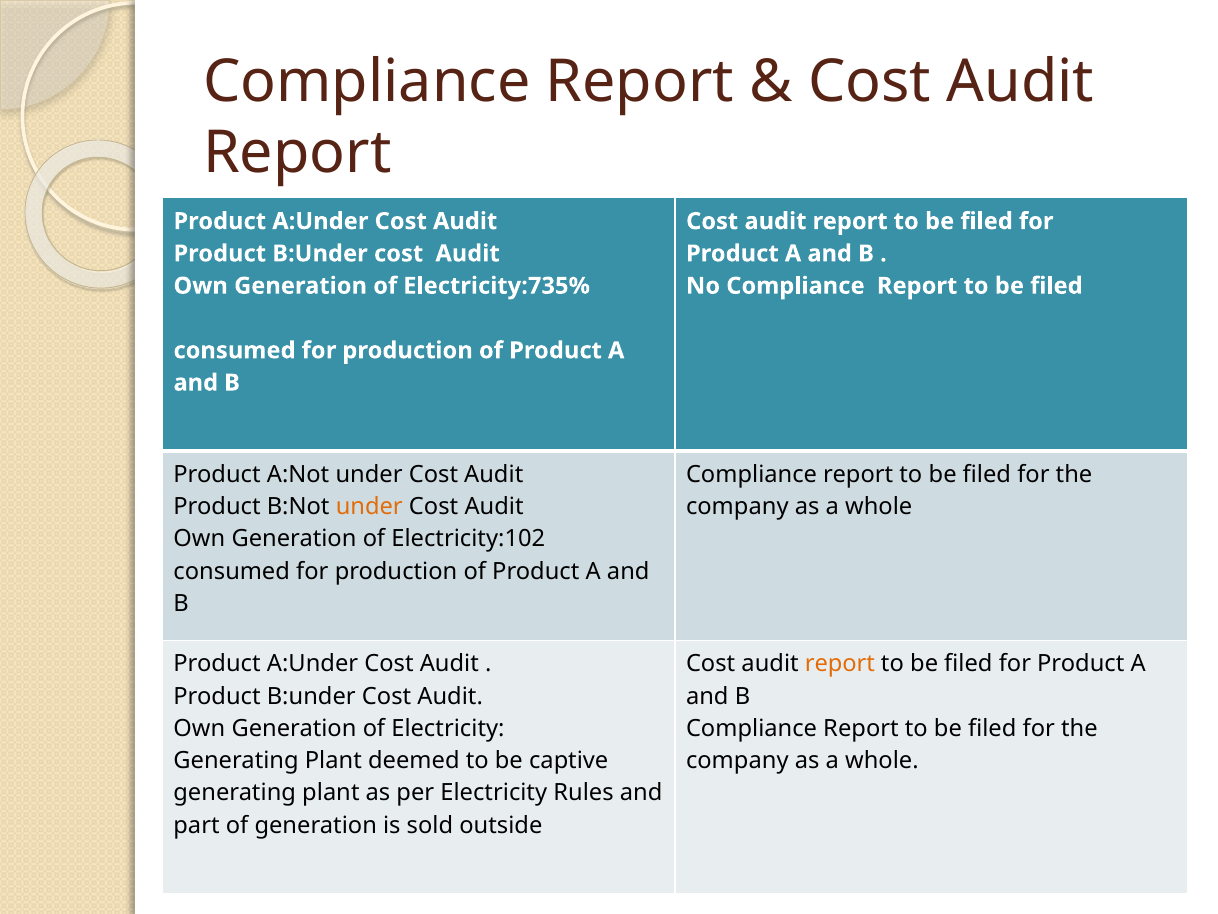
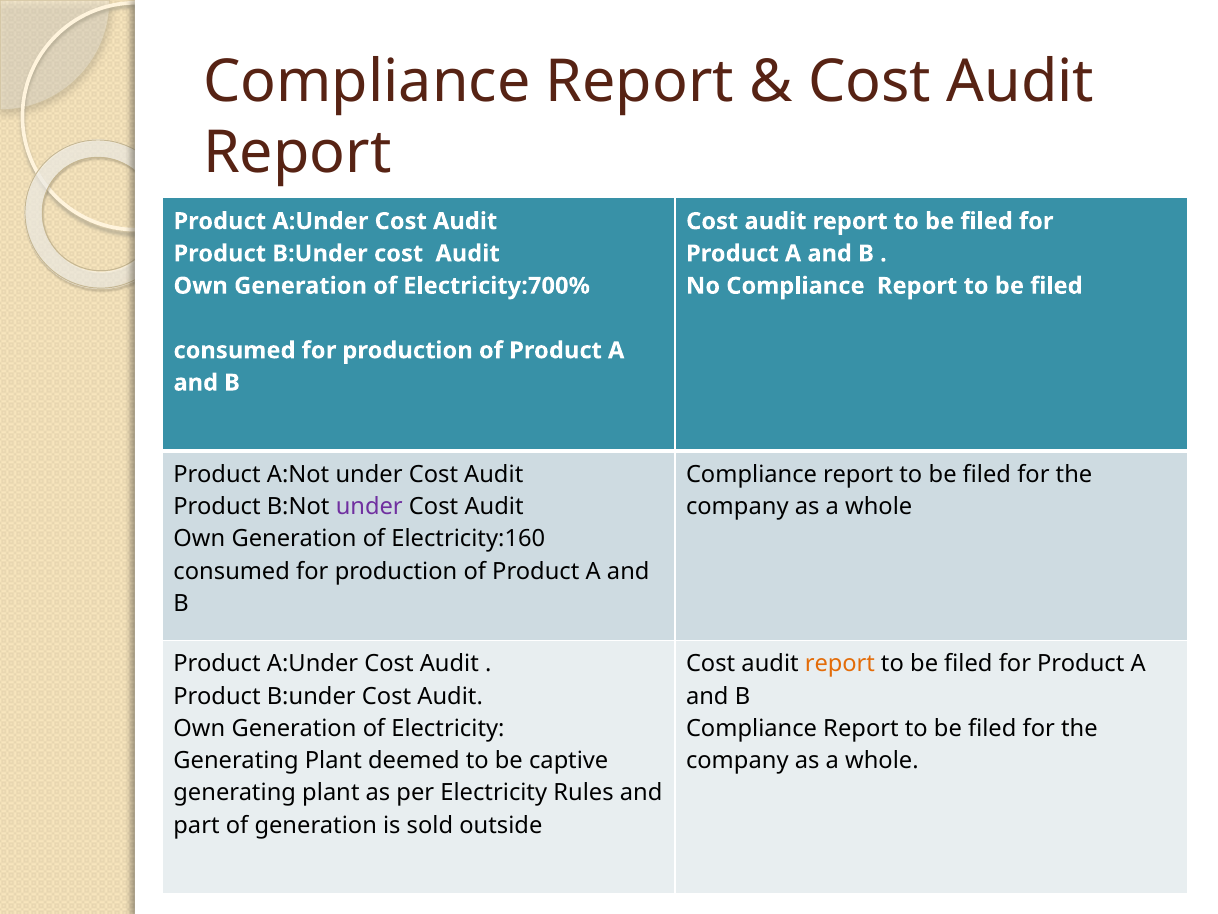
Electricity:735%: Electricity:735% -> Electricity:700%
under at (369, 507) colour: orange -> purple
Electricity:102: Electricity:102 -> Electricity:160
